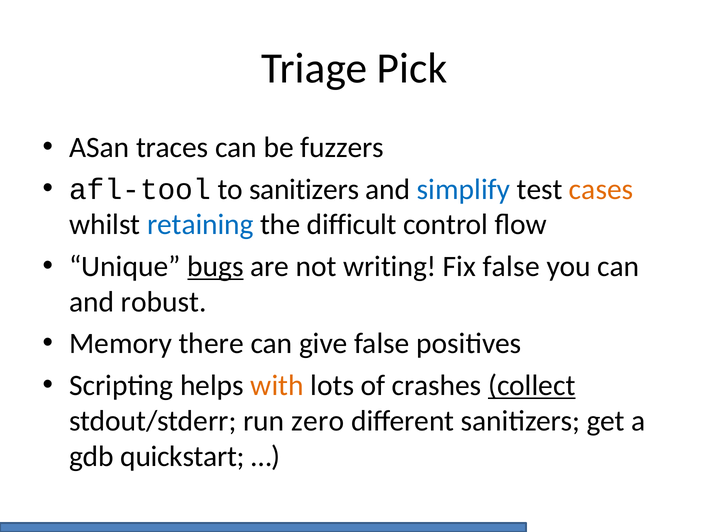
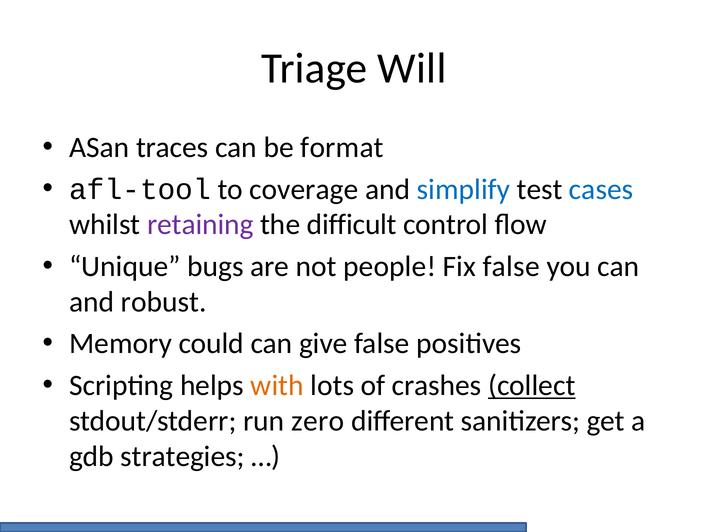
Pick: Pick -> Will
fuzzers: fuzzers -> format
to sanitizers: sanitizers -> coverage
cases colour: orange -> blue
retaining colour: blue -> purple
bugs underline: present -> none
writing: writing -> people
there: there -> could
quickstart: quickstart -> strategies
